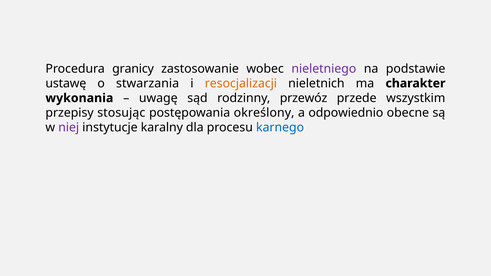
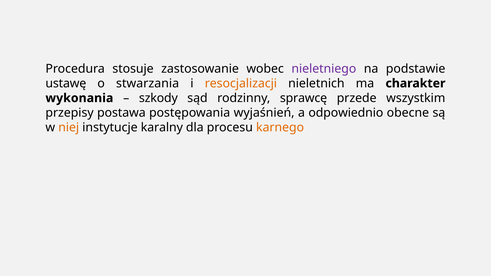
granicy: granicy -> stosuje
uwagę: uwagę -> szkody
przewóz: przewóz -> sprawcę
stosując: stosując -> postawa
określony: określony -> wyjaśnień
niej colour: purple -> orange
karnego colour: blue -> orange
